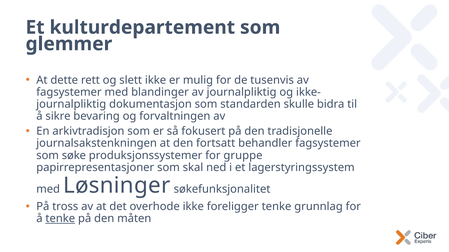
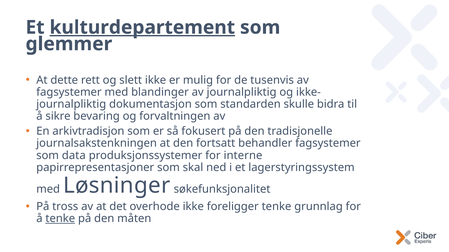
kulturdepartement underline: none -> present
søke: søke -> data
gruppe: gruppe -> interne
